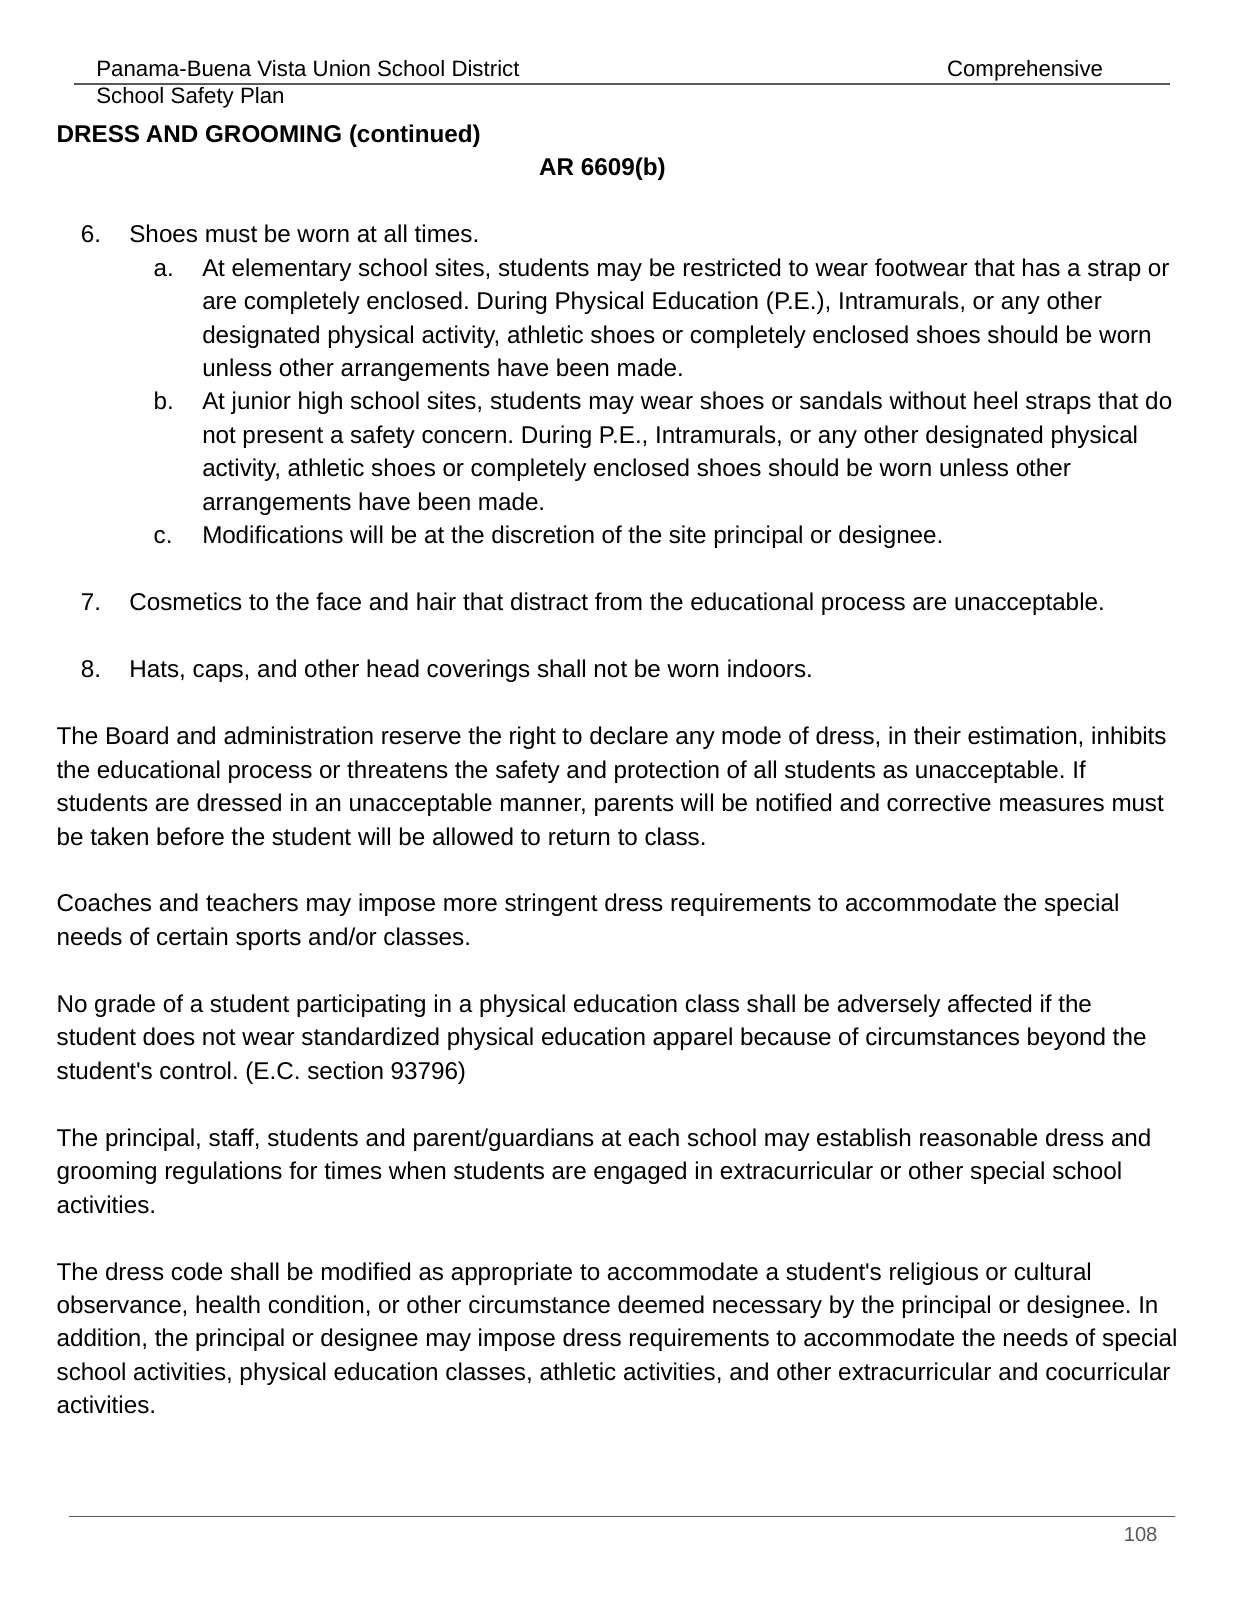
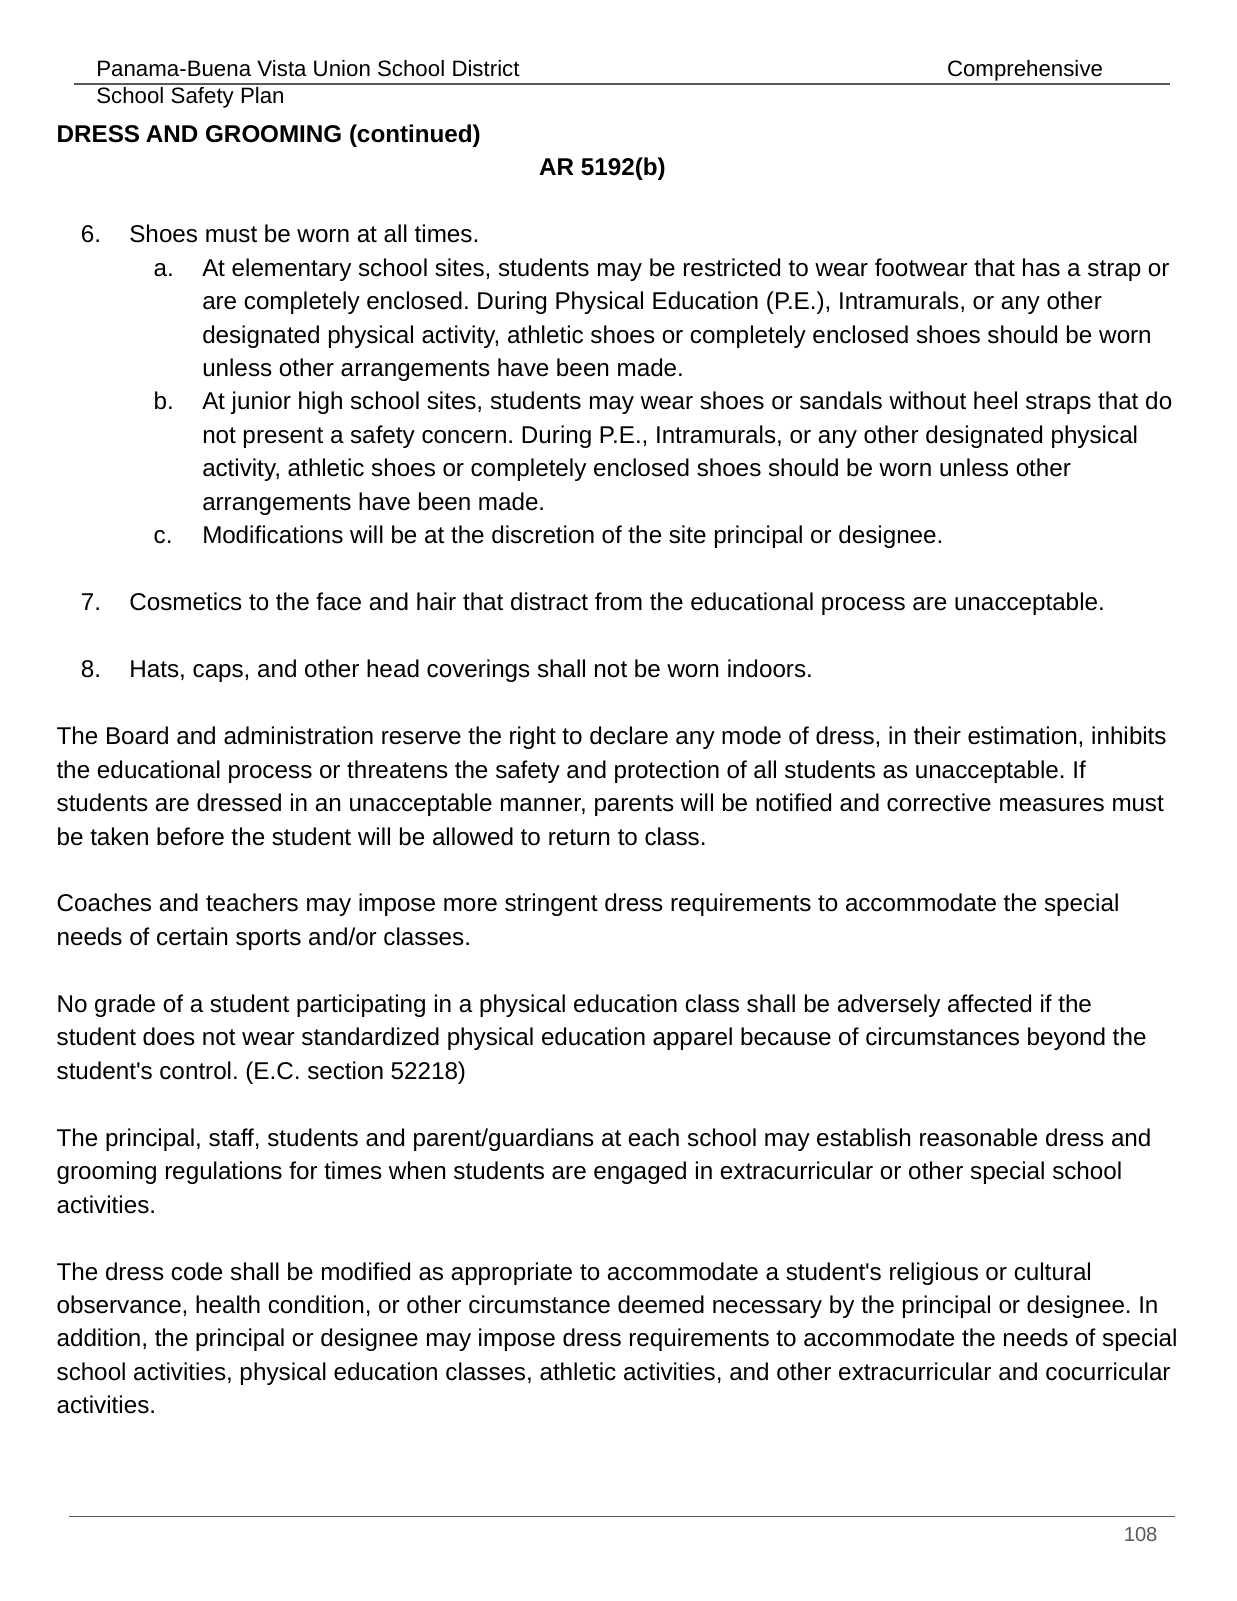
6609(b: 6609(b -> 5192(b
93796: 93796 -> 52218
